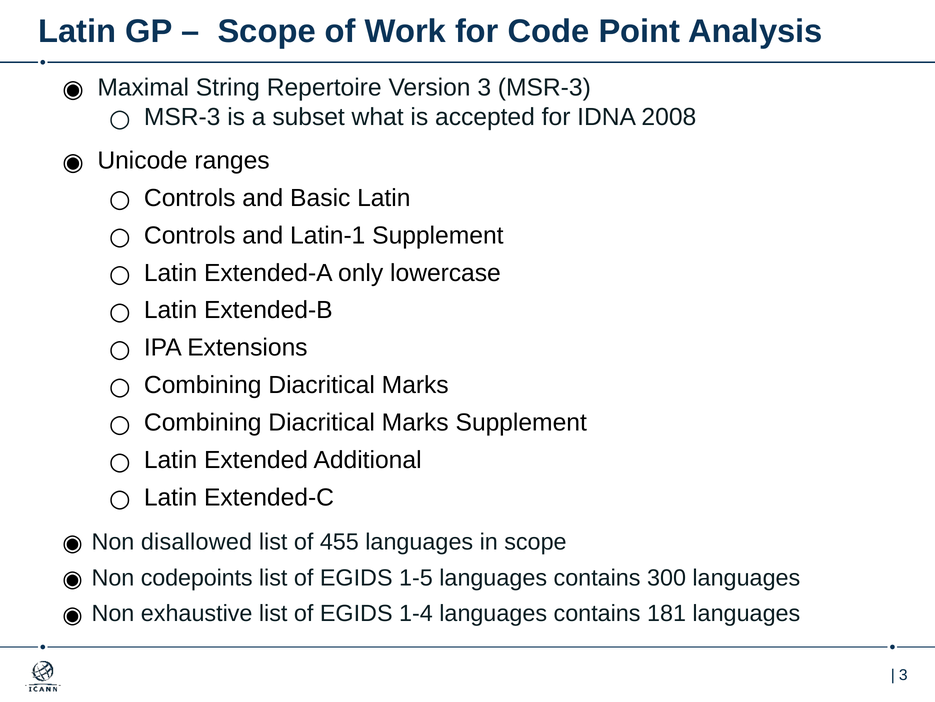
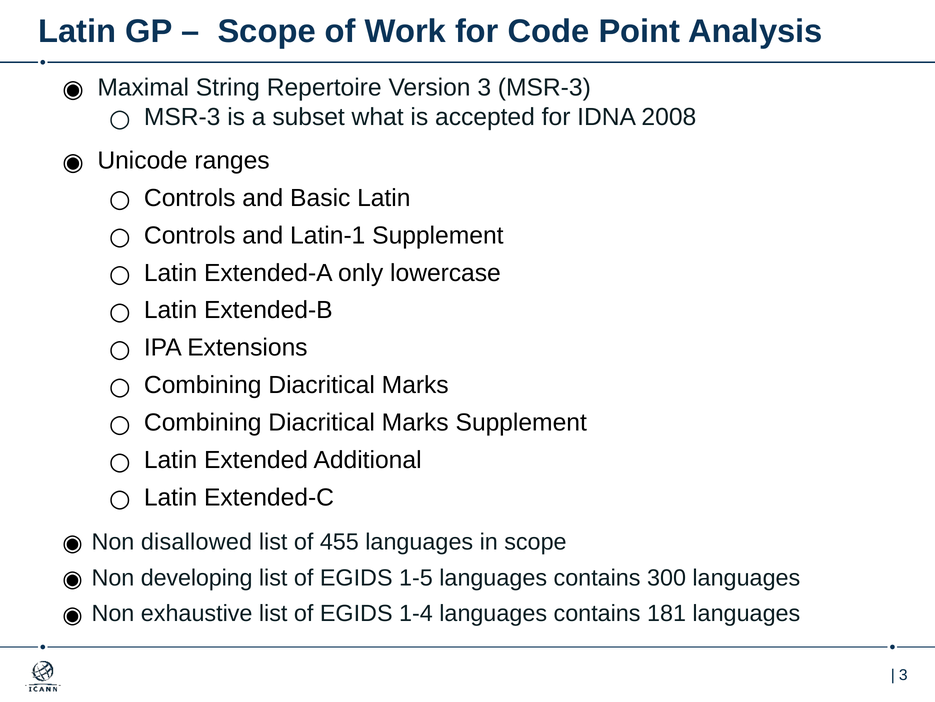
codepoints: codepoints -> developing
